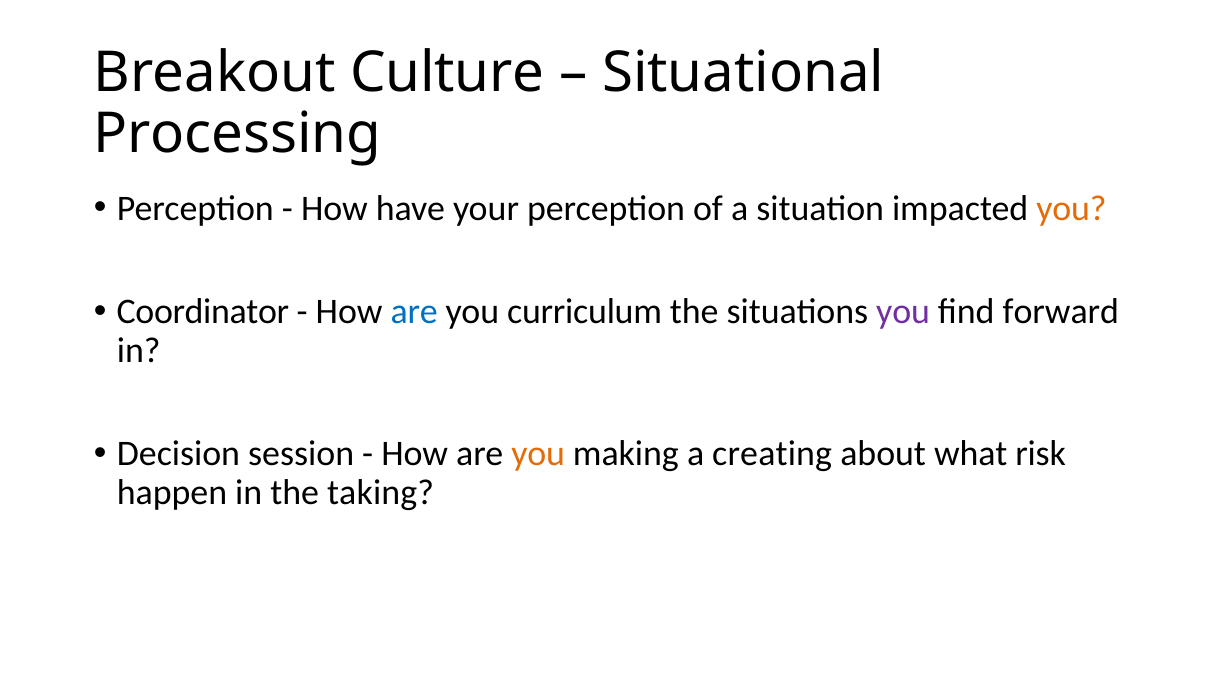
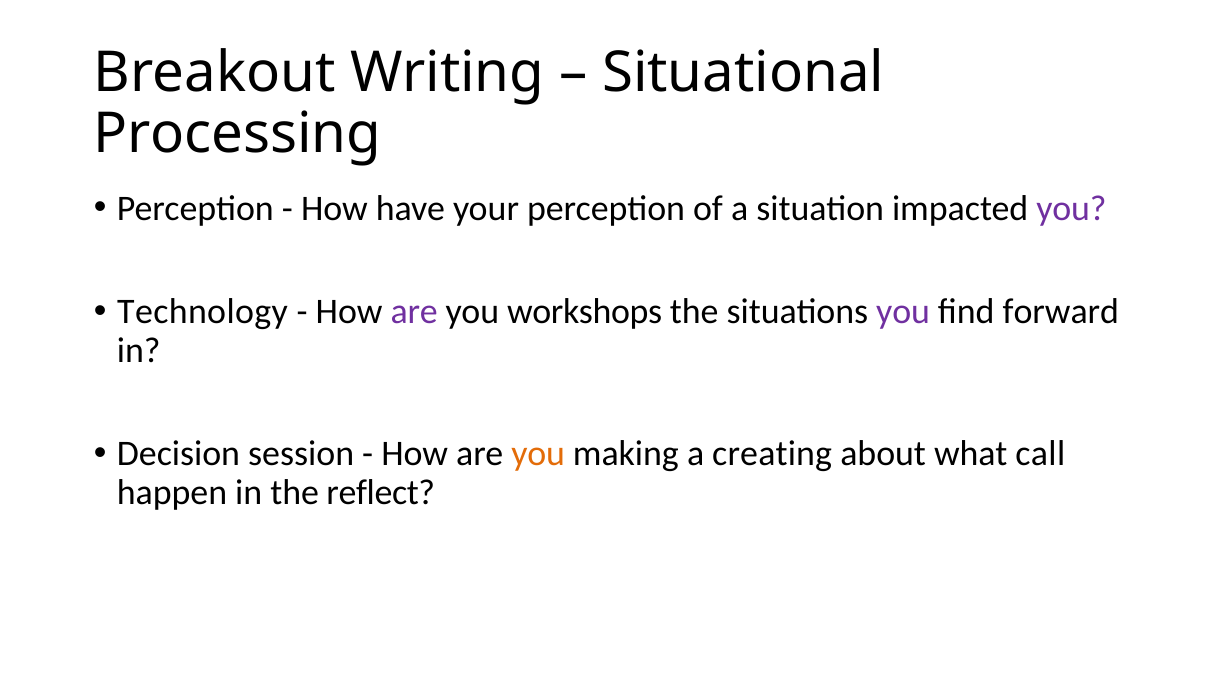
Culture: Culture -> Writing
you at (1071, 208) colour: orange -> purple
Coordinator: Coordinator -> Technology
are at (414, 311) colour: blue -> purple
curriculum: curriculum -> workshops
risk: risk -> call
taking: taking -> reflect
